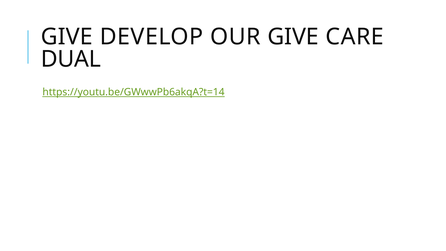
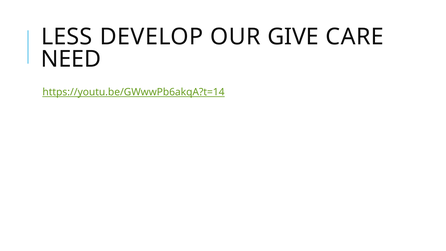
GIVE at (67, 37): GIVE -> LESS
DUAL: DUAL -> NEED
